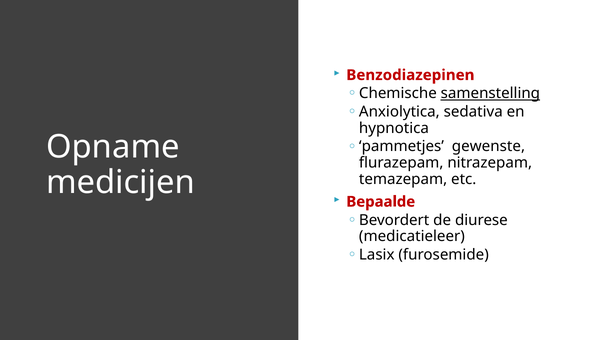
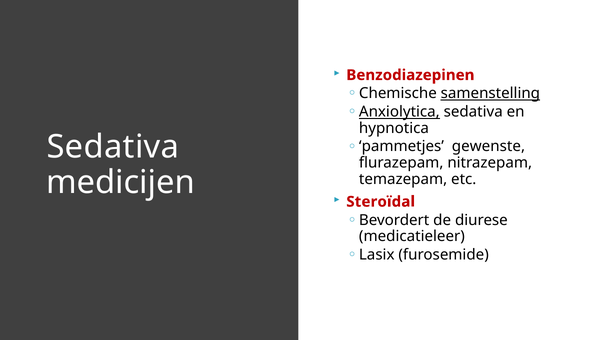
Anxiolytica underline: none -> present
Opname at (113, 147): Opname -> Sedativa
Bepaalde: Bepaalde -> Steroïdal
